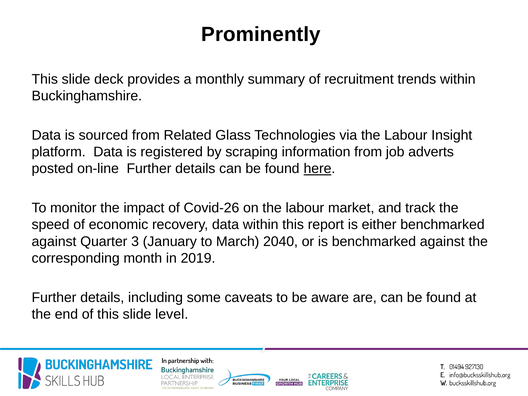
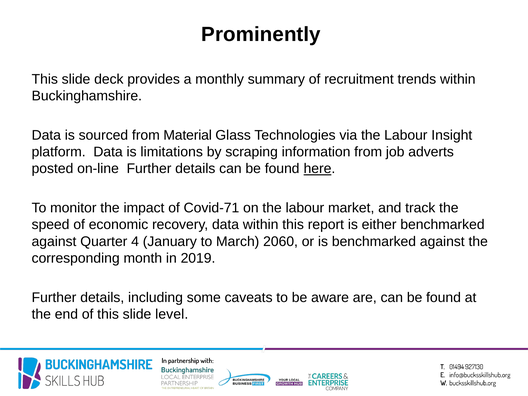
Related: Related -> Material
registered: registered -> limitations
Covid-26: Covid-26 -> Covid-71
3: 3 -> 4
2040: 2040 -> 2060
